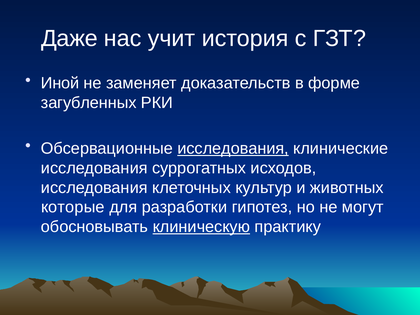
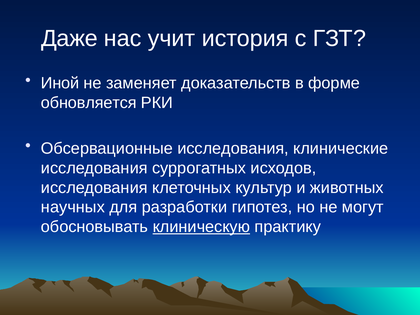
загубленных: загубленных -> обновляется
исследования at (233, 148) underline: present -> none
которые: которые -> научных
